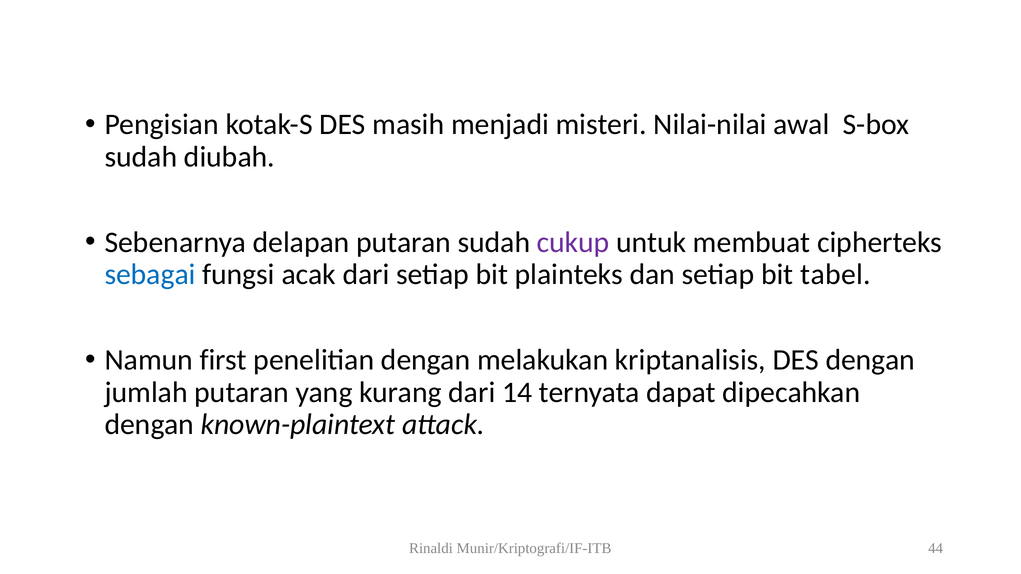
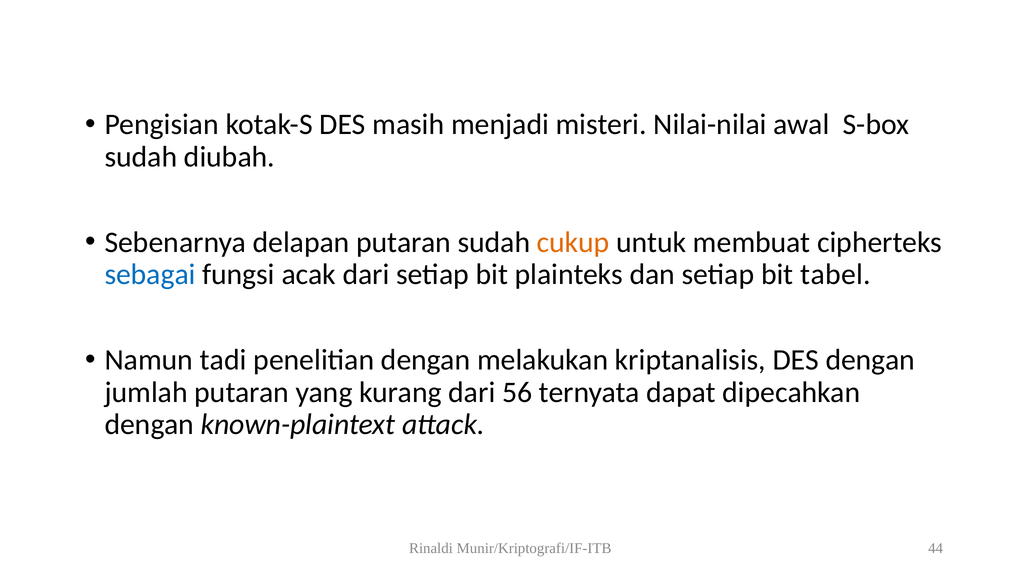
cukup colour: purple -> orange
first: first -> tadi
14: 14 -> 56
